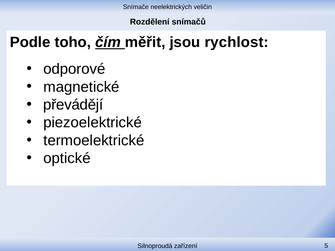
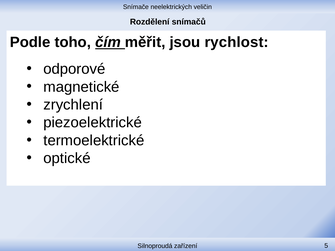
převádějí: převádějí -> zrychlení
